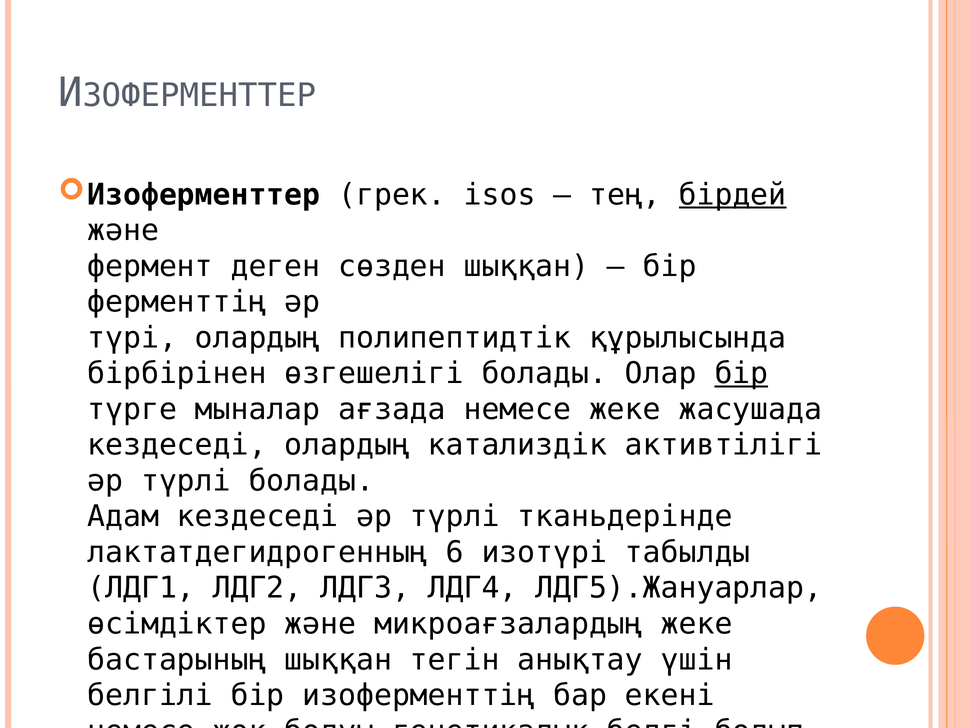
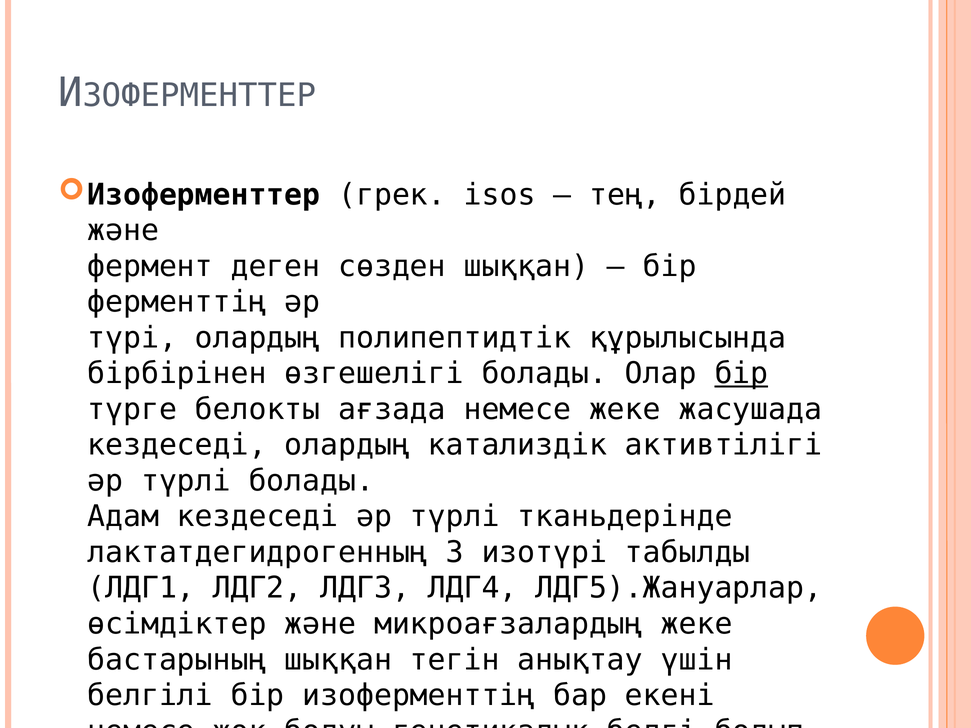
бірдей underline: present -> none
мыналар: мыналар -> белокты
6: 6 -> 3
